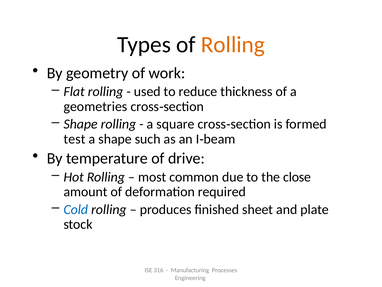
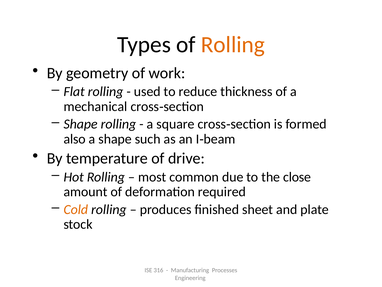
geometries: geometries -> mechanical
test: test -> also
Cold colour: blue -> orange
